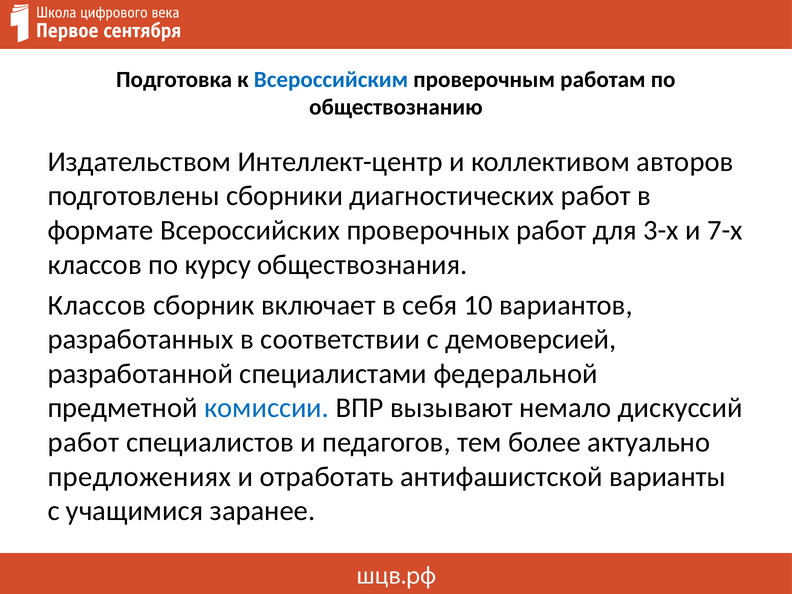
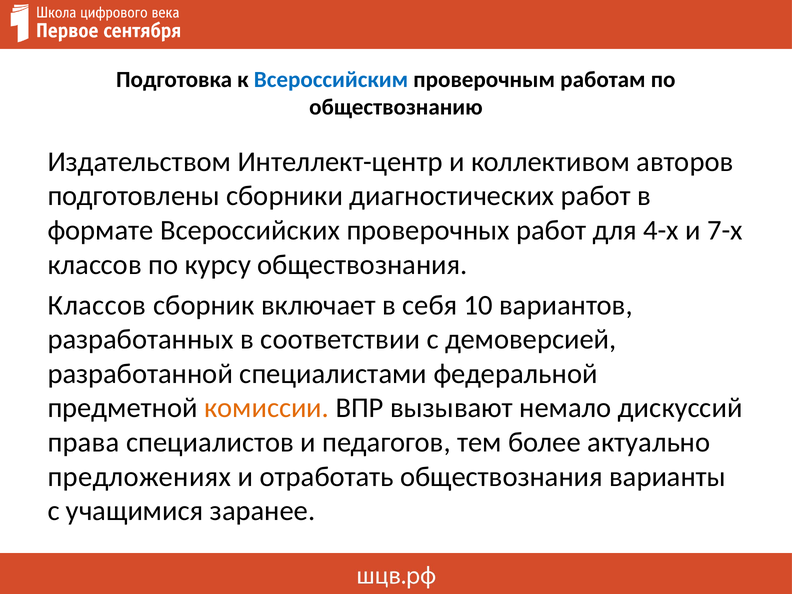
3-х: 3-х -> 4-х
комиссии colour: blue -> orange
работ at (84, 442): работ -> права
отработать антифашистской: антифашистской -> обществознания
